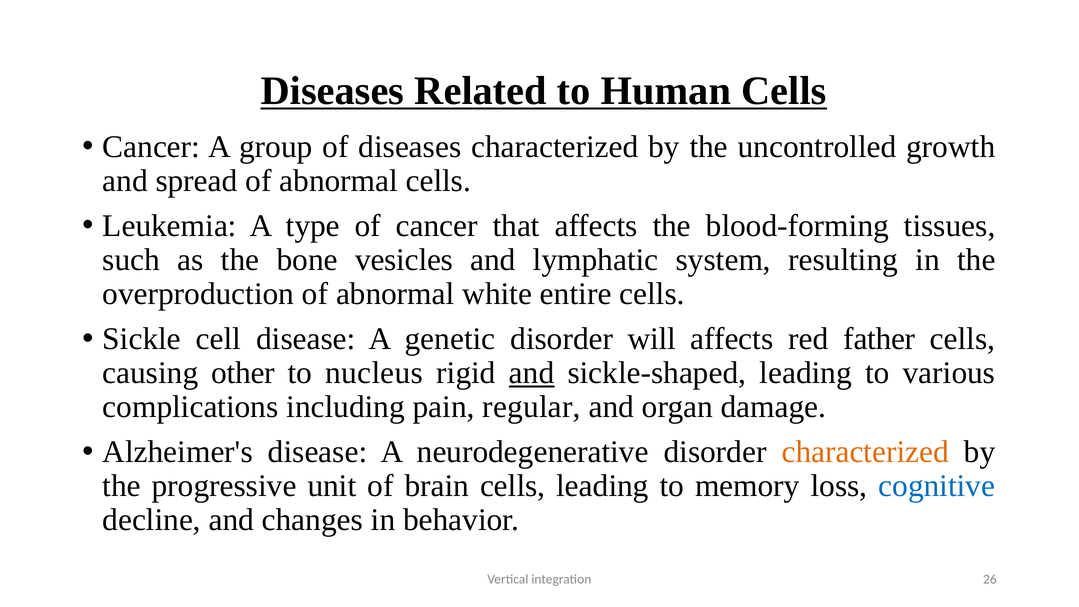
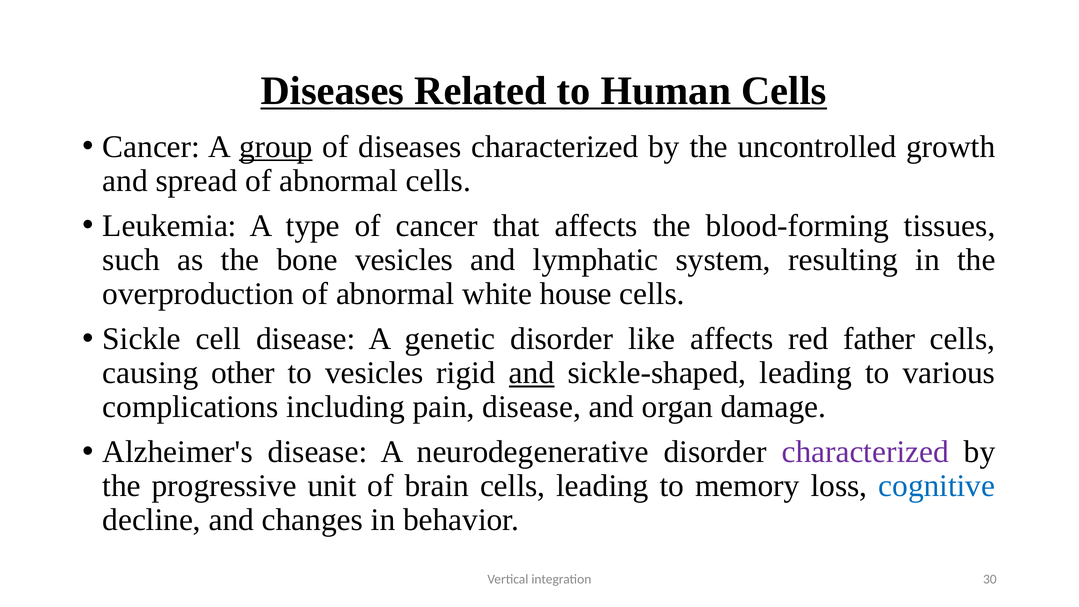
group underline: none -> present
entire: entire -> house
will: will -> like
to nucleus: nucleus -> vesicles
pain regular: regular -> disease
characterized at (865, 452) colour: orange -> purple
26: 26 -> 30
